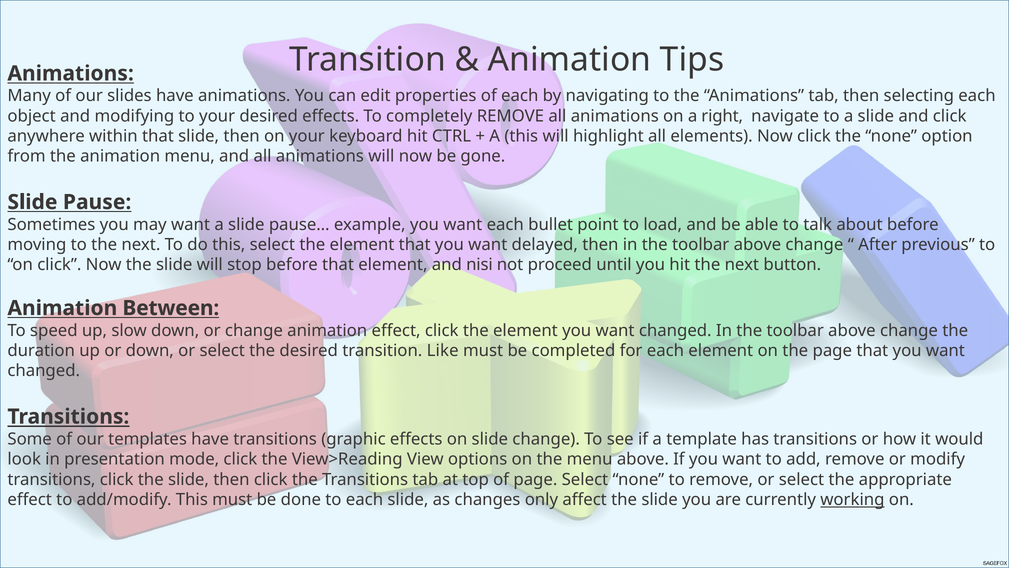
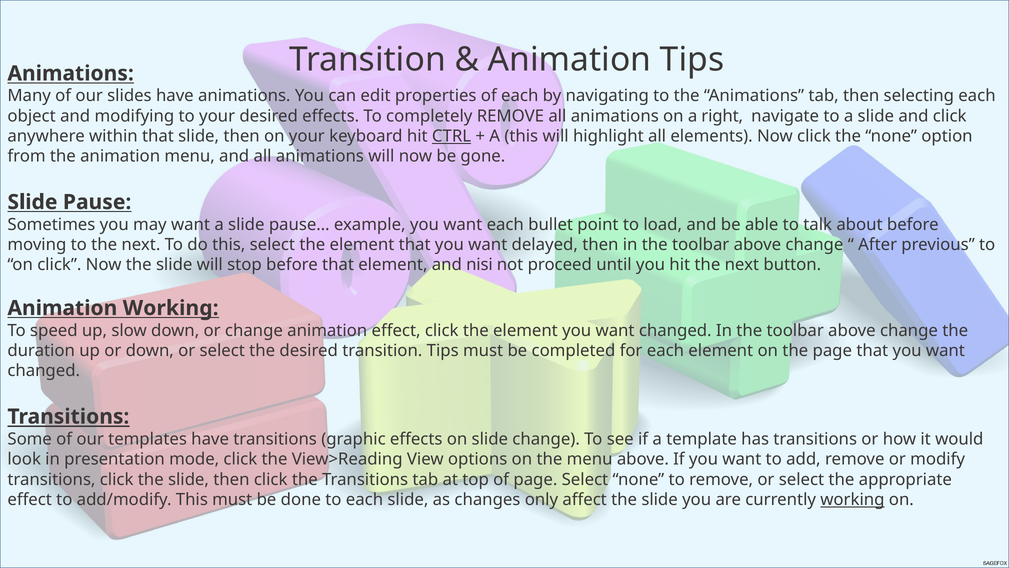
CTRL underline: none -> present
Animation Between: Between -> Working
transition Like: Like -> Tips
